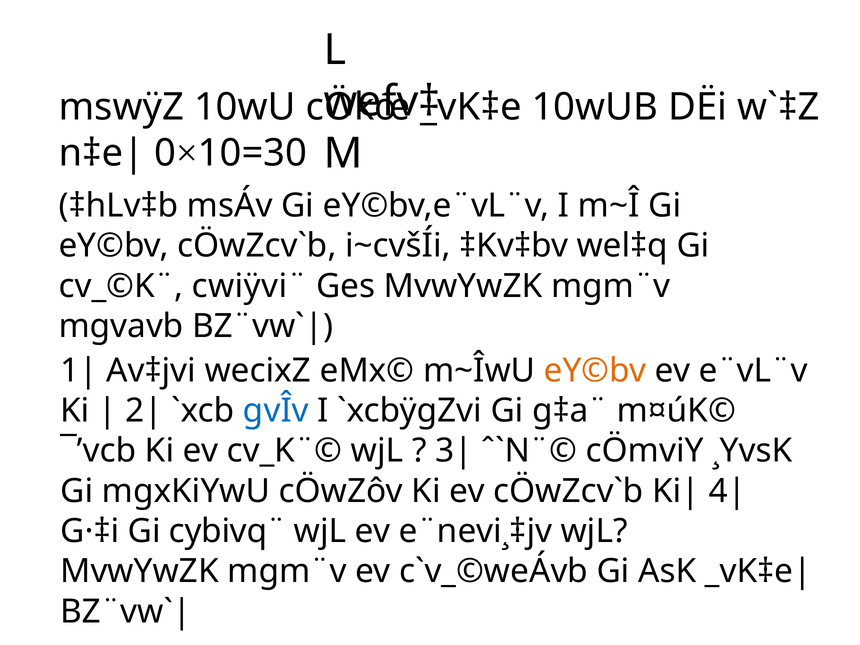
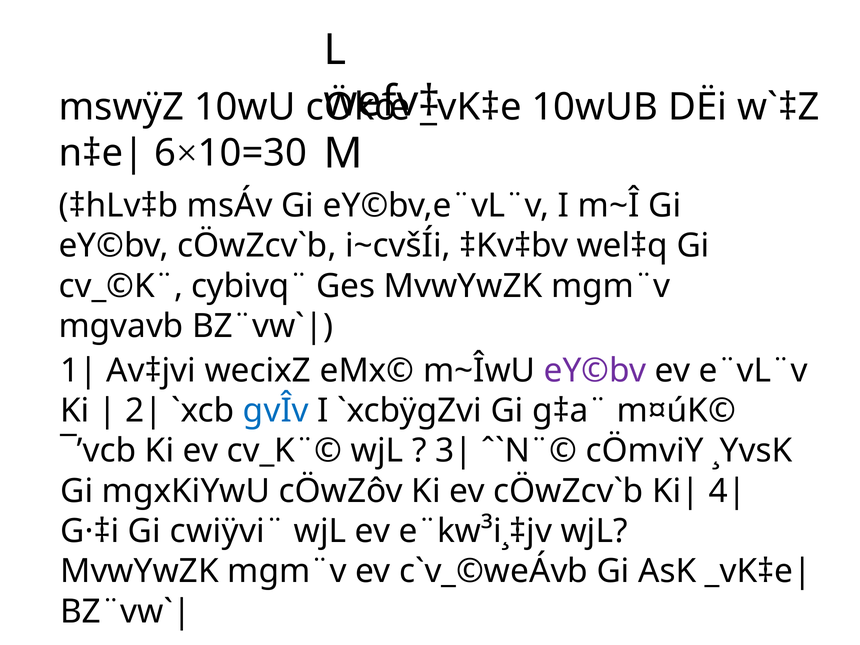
0: 0 -> 6
cwiÿvi¨: cwiÿvi¨ -> cybivq¨
eY©bv at (595, 371) colour: orange -> purple
cybivq¨: cybivq¨ -> cwiÿvi¨
e¨nevi¸‡jv: e¨nevi¸‡jv -> e¨kw³i¸‡jv
